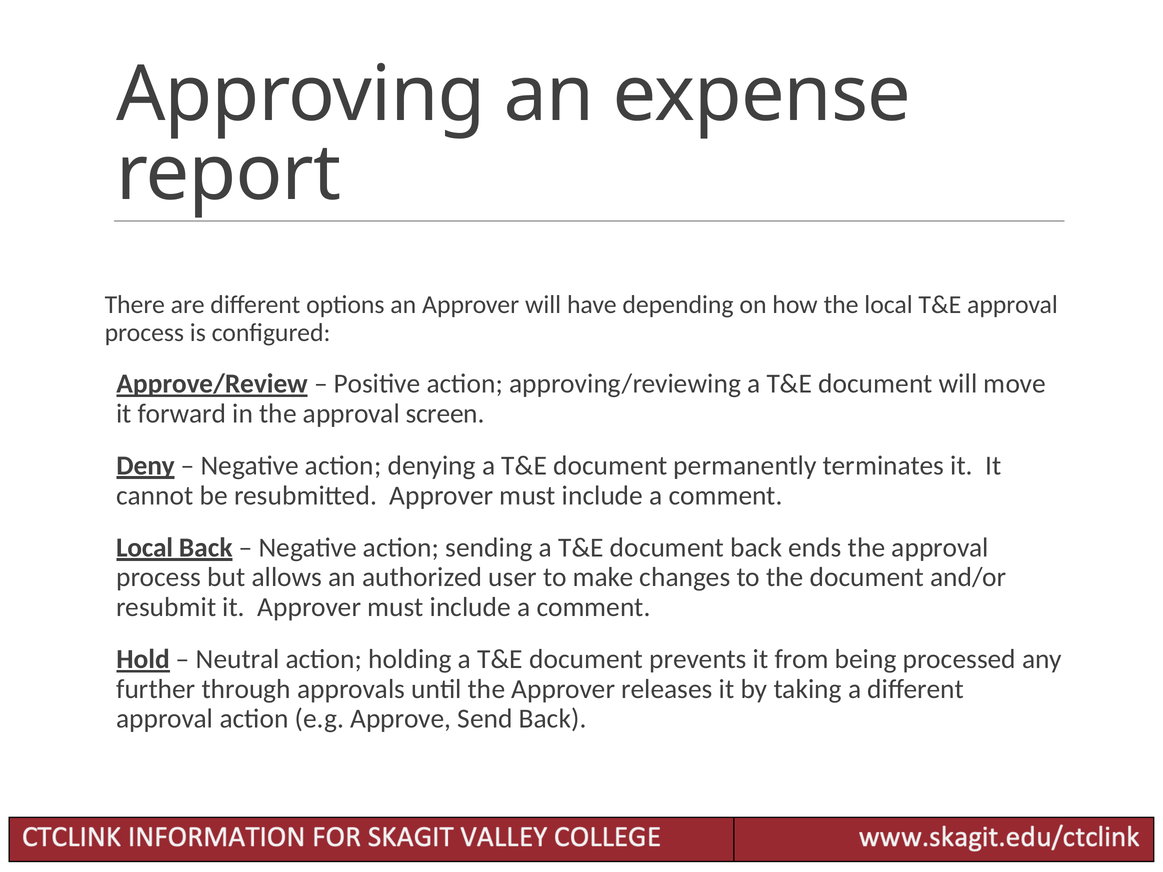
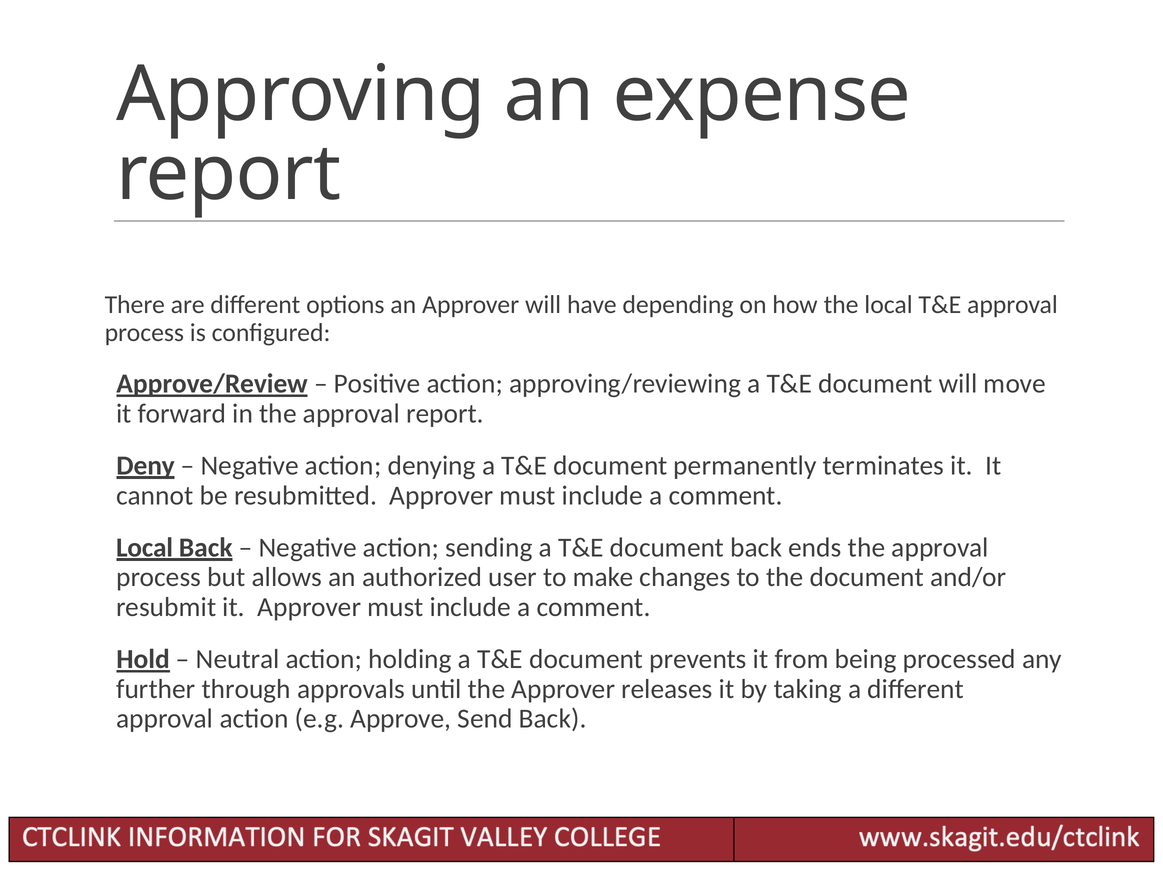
approval screen: screen -> report
